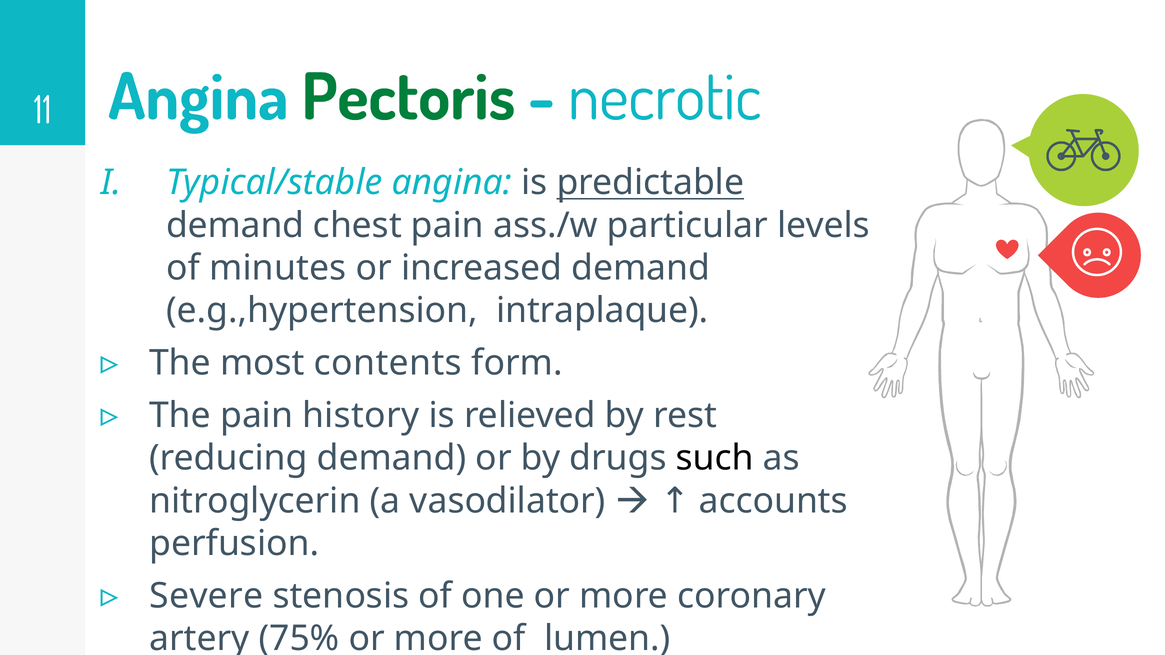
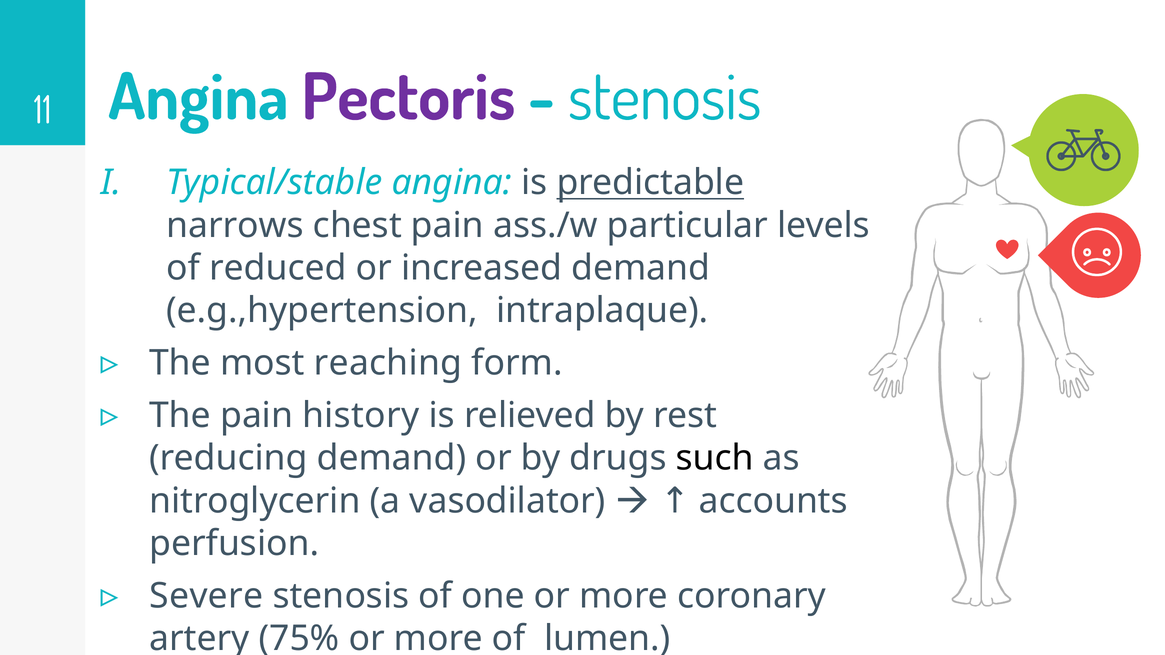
Pectoris colour: green -> purple
necrotic at (665, 98): necrotic -> stenosis
demand at (235, 225): demand -> narrows
minutes: minutes -> reduced
contents: contents -> reaching
